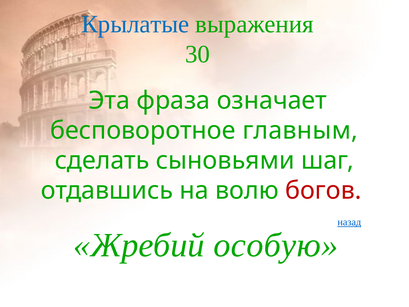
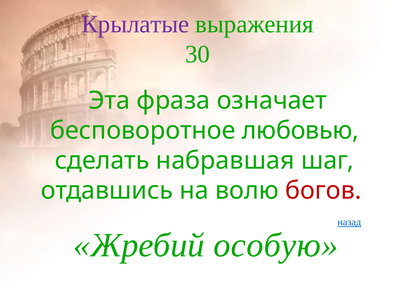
Крылатые colour: blue -> purple
главным: главным -> любовью
сыновьями: сыновьями -> набравшая
